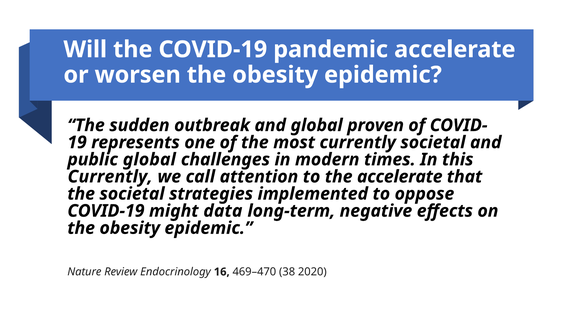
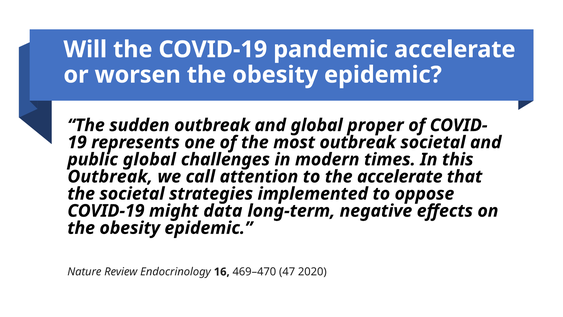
proven: proven -> proper
most currently: currently -> outbreak
Currently at (110, 176): Currently -> Outbreak
38: 38 -> 47
